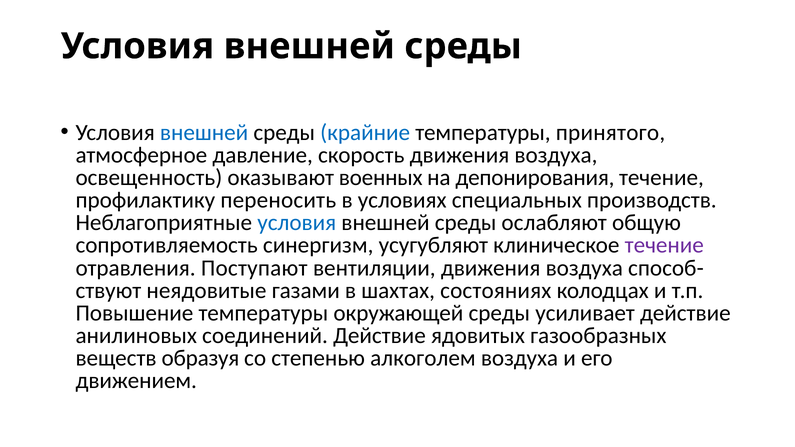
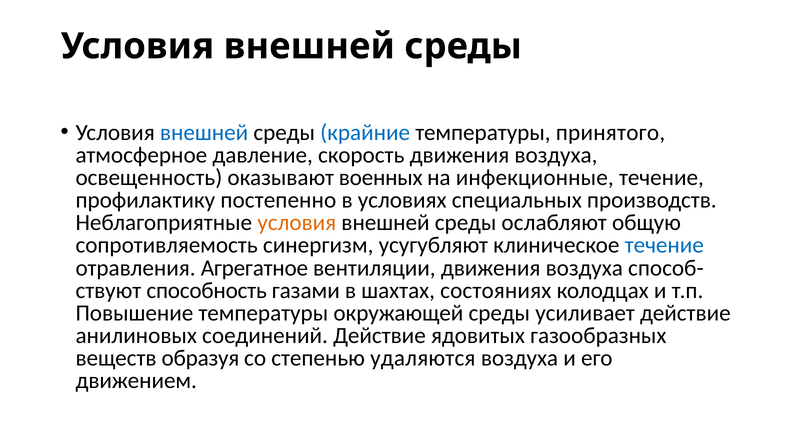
депонирования: депонирования -> инфекционные
переносить: переносить -> постепенно
условия at (297, 223) colour: blue -> orange
течение at (664, 245) colour: purple -> blue
Поступают: Поступают -> Агрегатное
неядовитые: неядовитые -> способность
алкоголем: алкоголем -> удаляются
